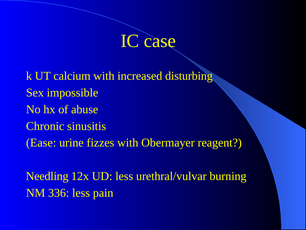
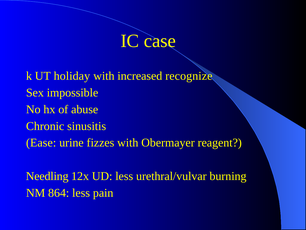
calcium: calcium -> holiday
disturbing: disturbing -> recognize
336: 336 -> 864
